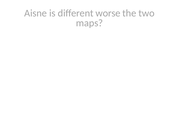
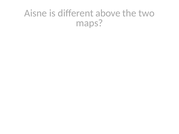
worse: worse -> above
